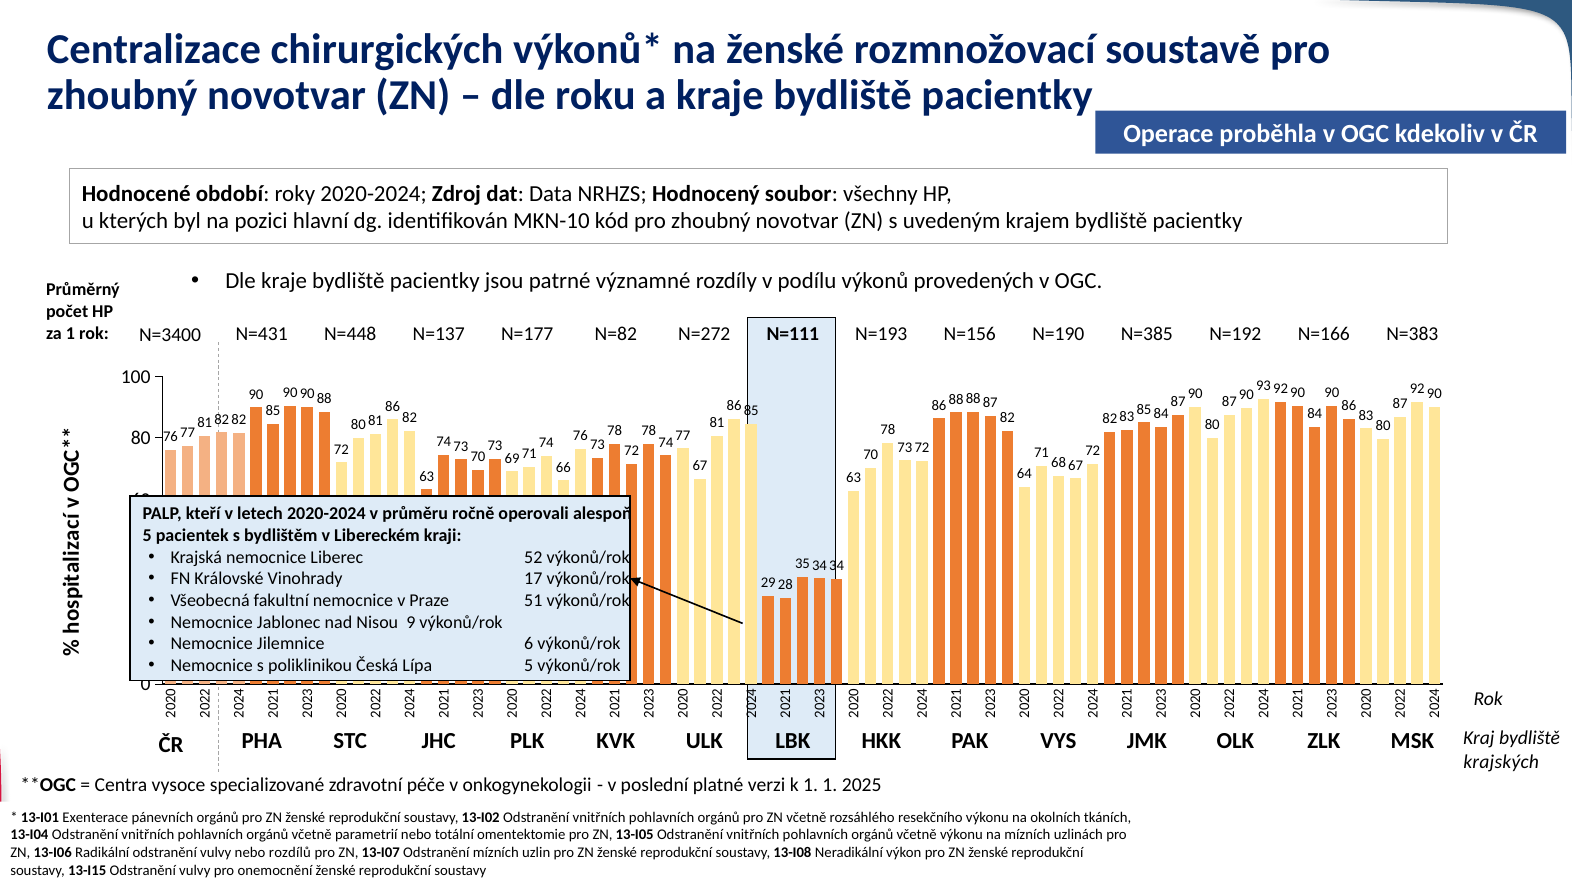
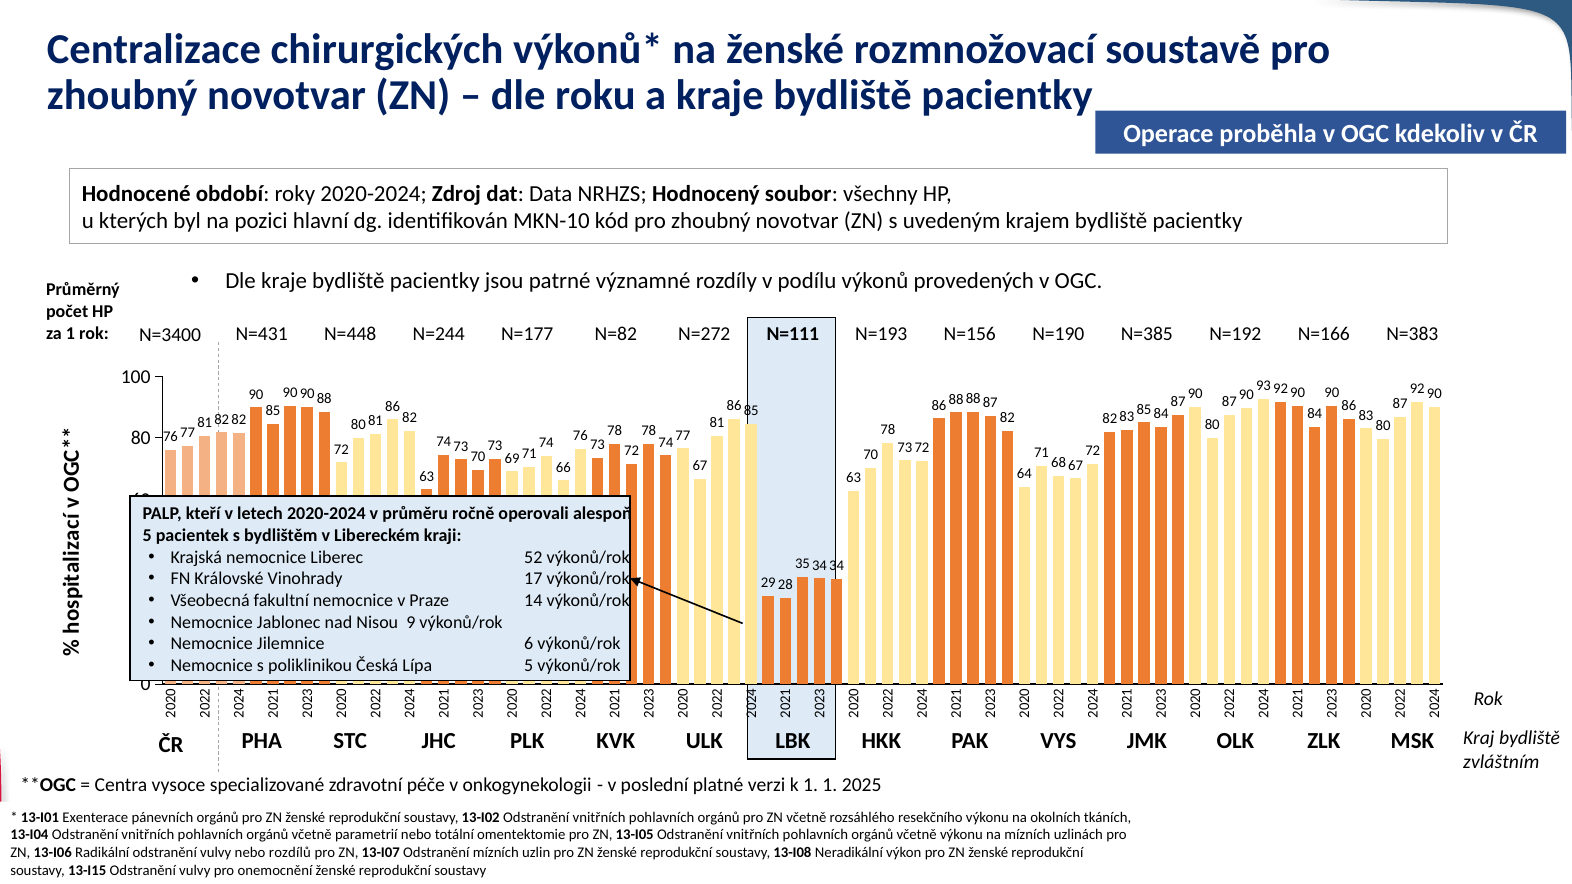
N=137: N=137 -> N=244
51: 51 -> 14
krajských: krajských -> zvláštním
